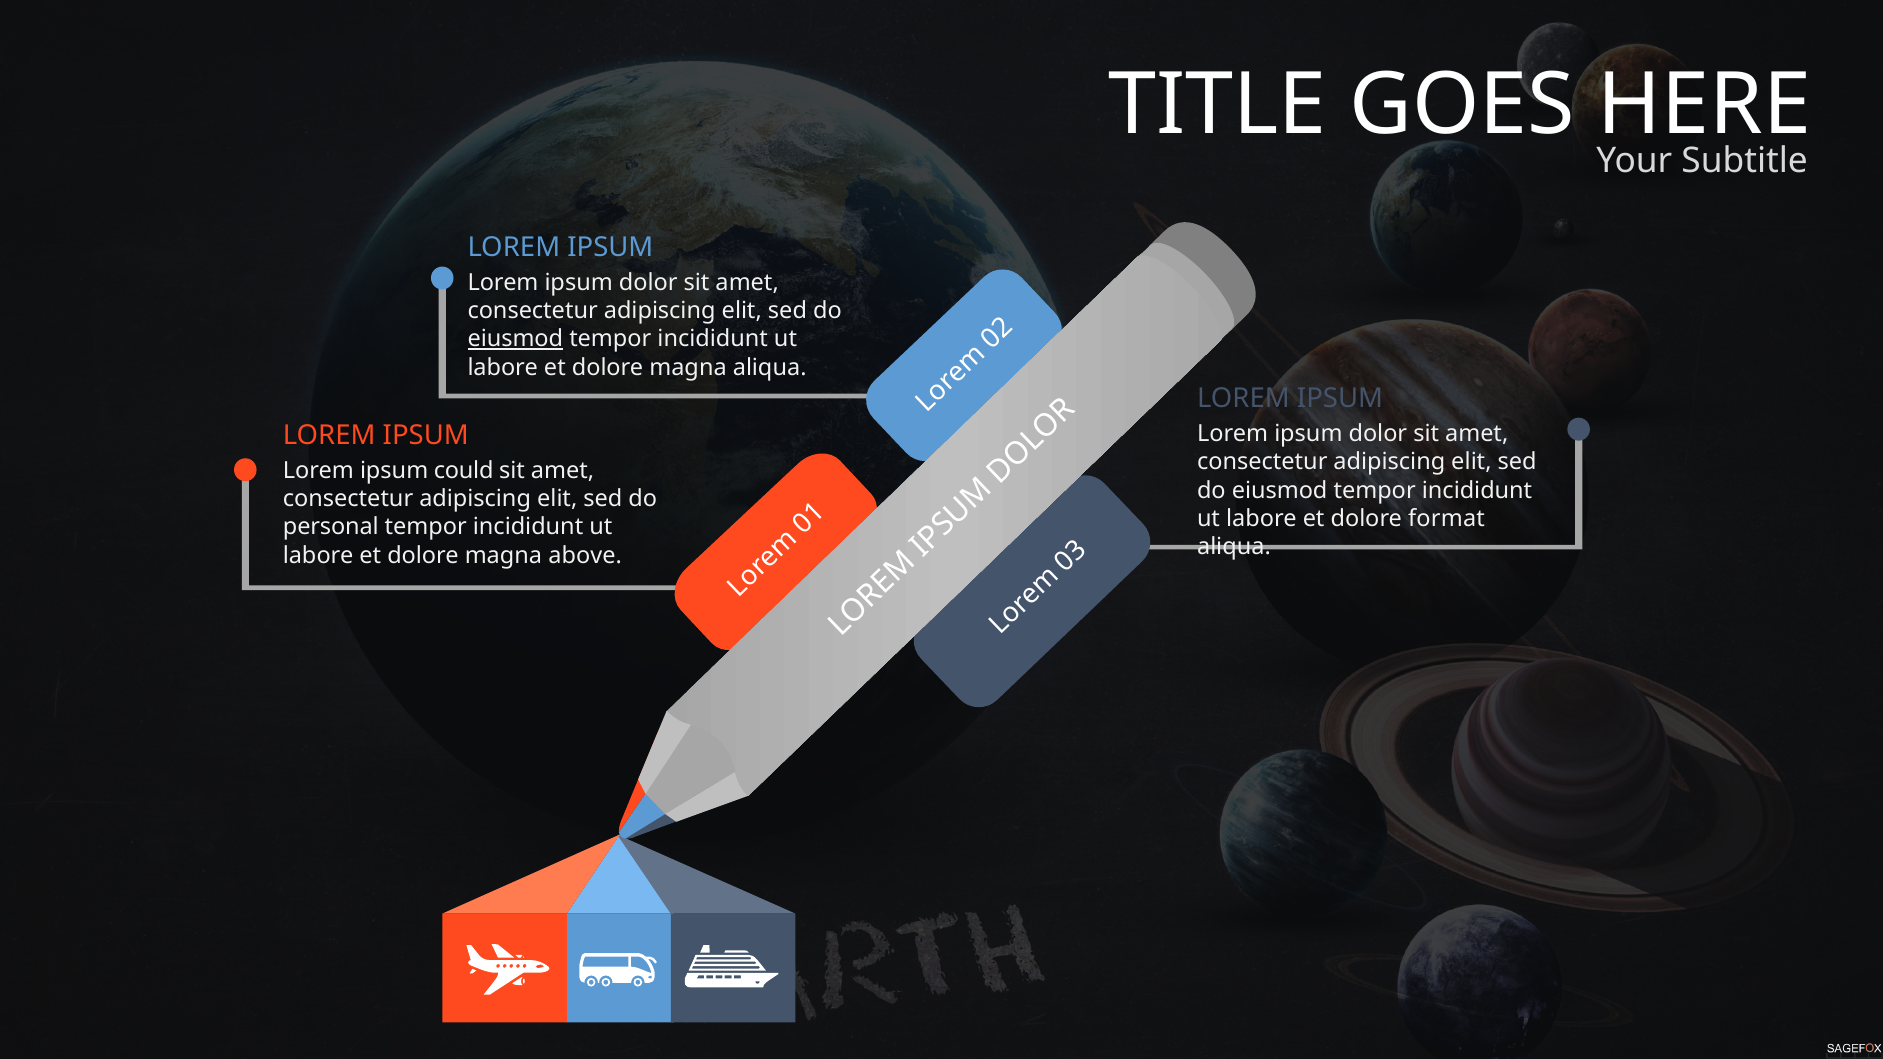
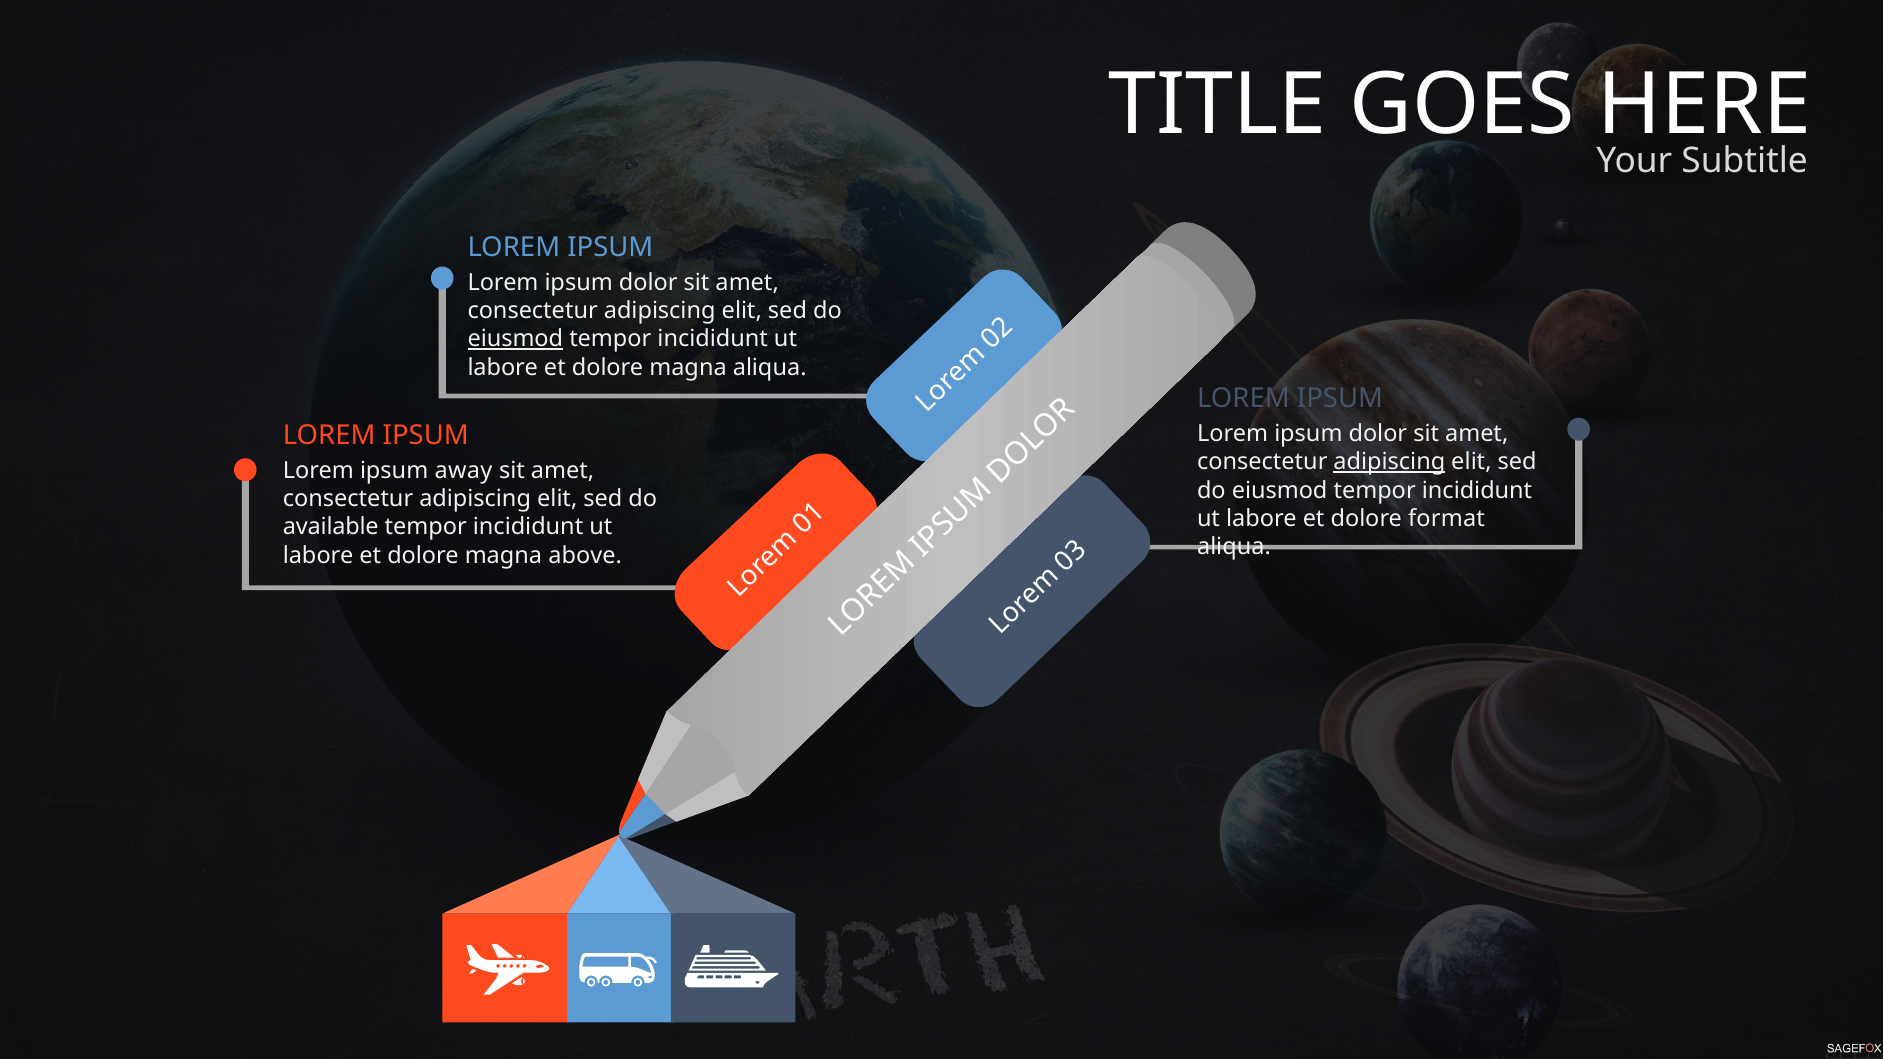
adipiscing at (1389, 462) underline: none -> present
could: could -> away
personal: personal -> available
